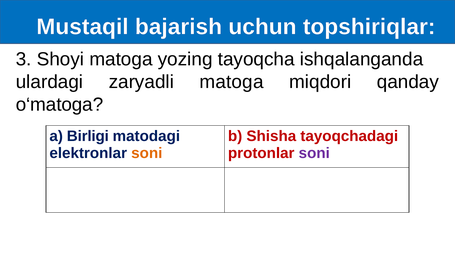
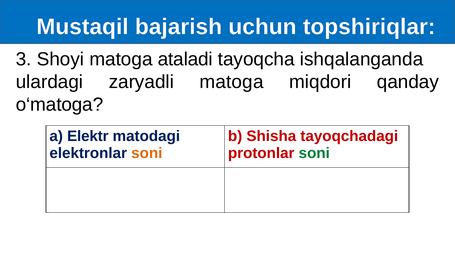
yozing: yozing -> ataladi
Birligi: Birligi -> Elektr
soni at (314, 153) colour: purple -> green
